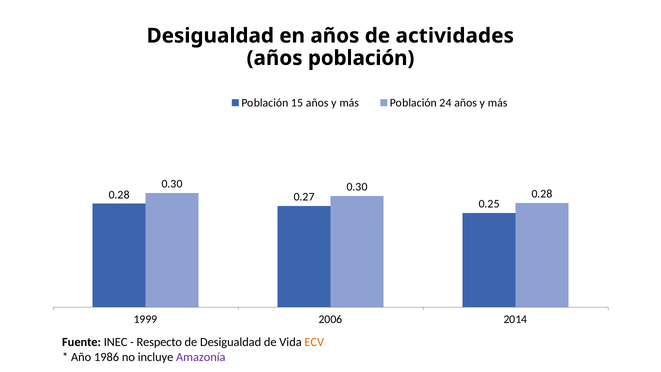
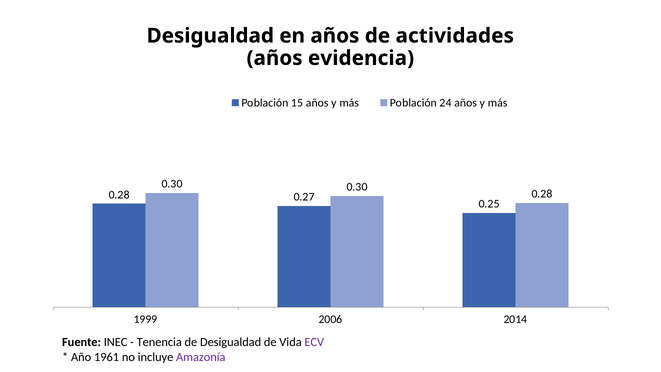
años población: población -> evidencia
Respecto: Respecto -> Tenencia
ECV colour: orange -> purple
1986: 1986 -> 1961
